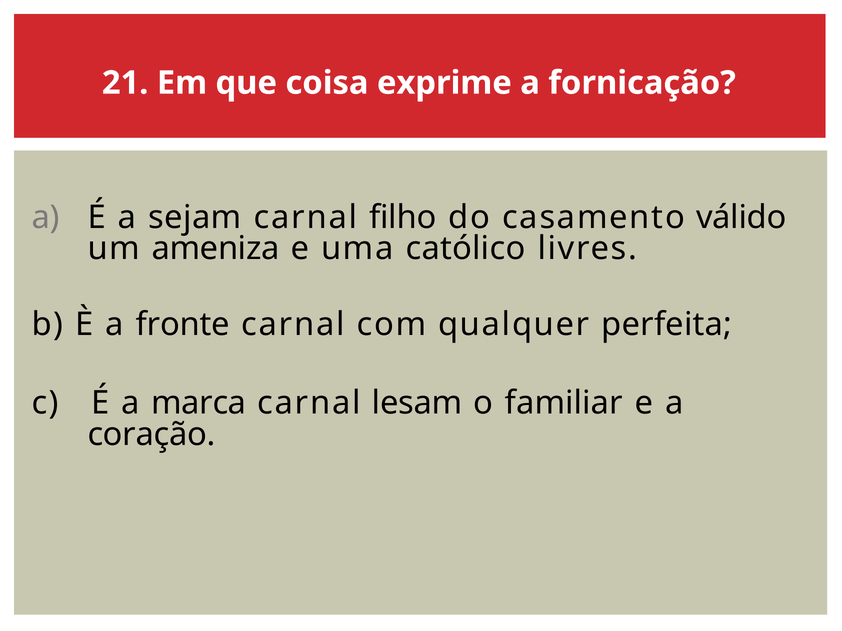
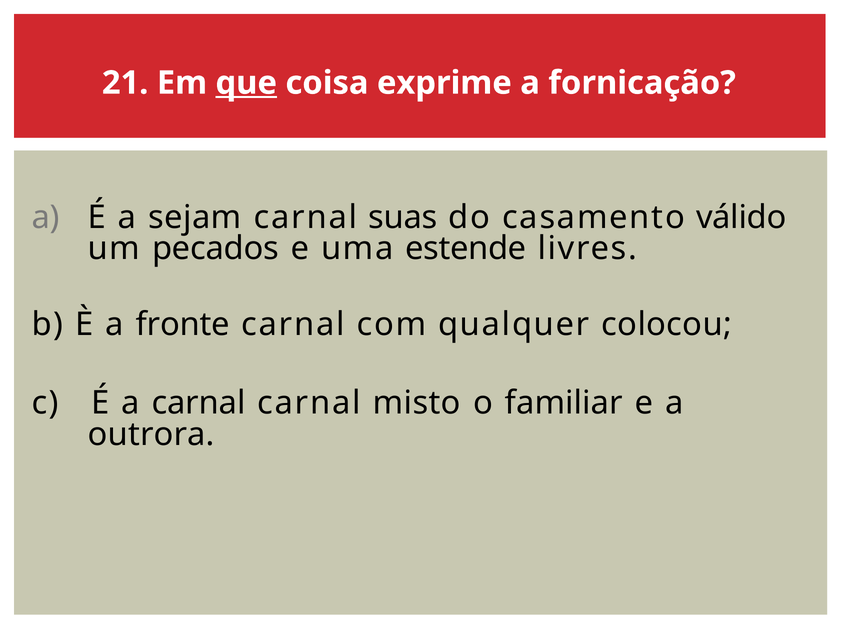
que underline: none -> present
filho: filho -> suas
ameniza: ameniza -> pecados
católico: católico -> estende
perfeita: perfeita -> colocou
a marca: marca -> carnal
lesam: lesam -> misto
coração: coração -> outrora
